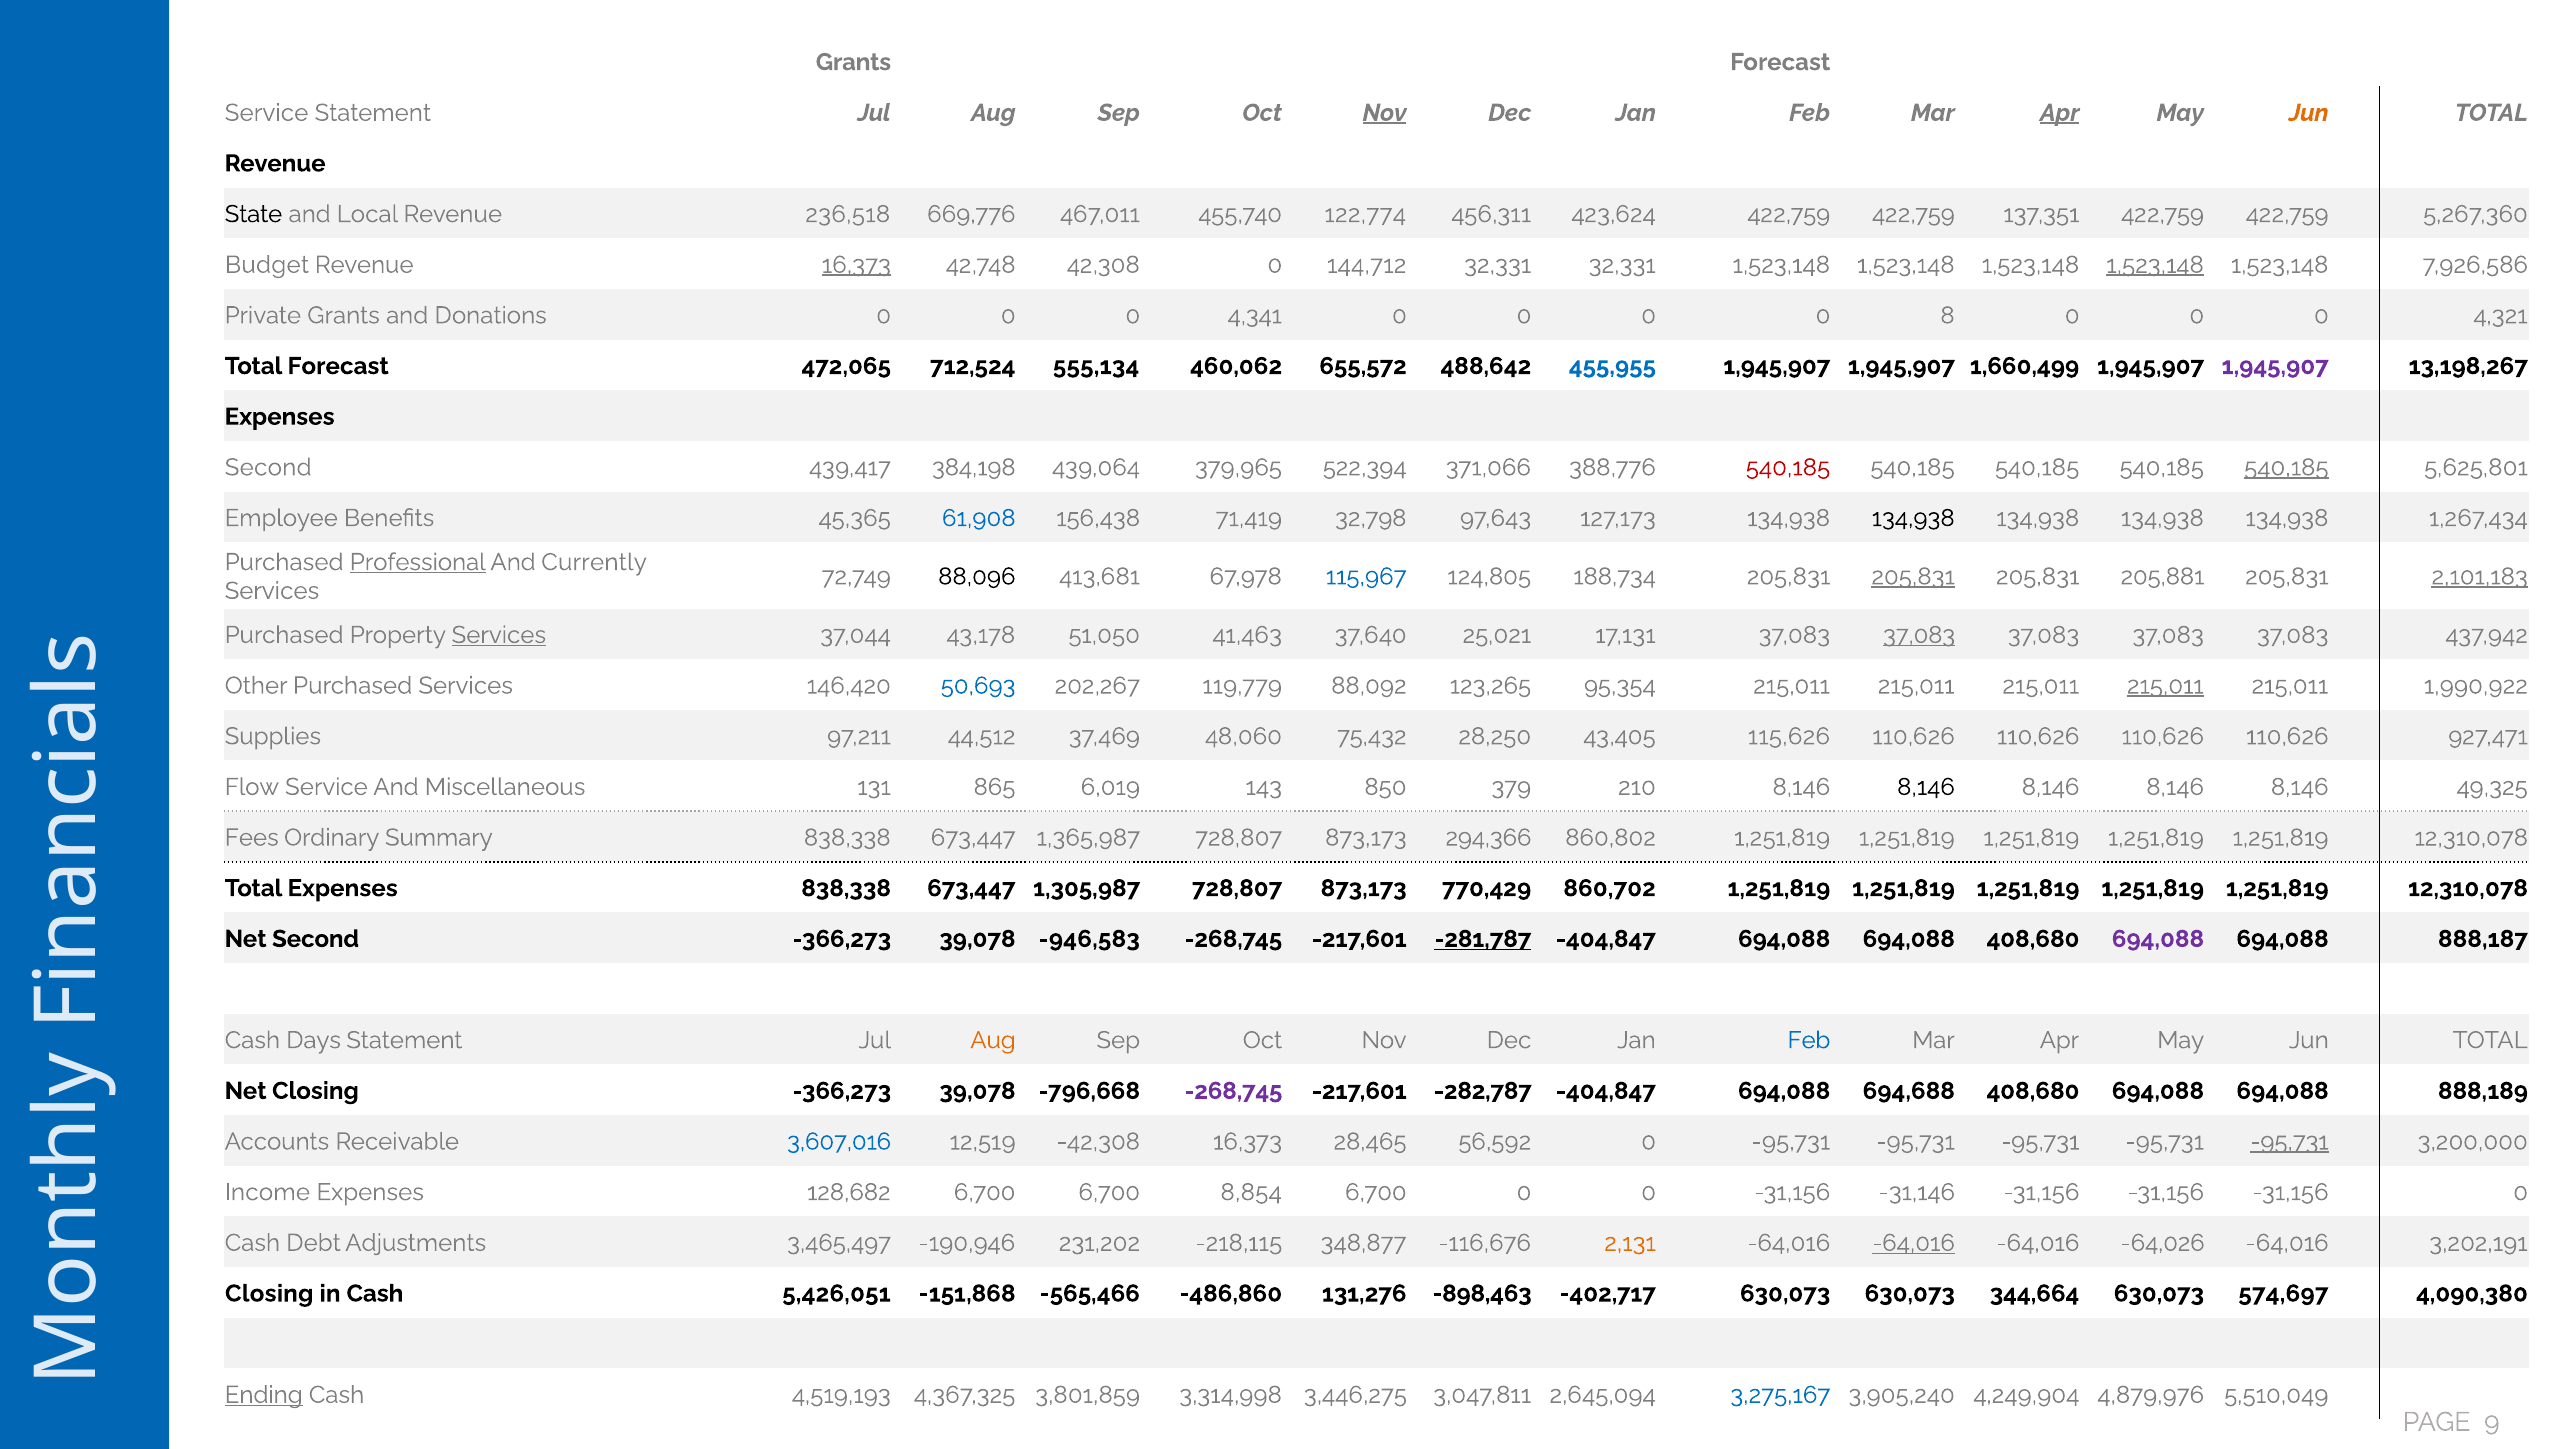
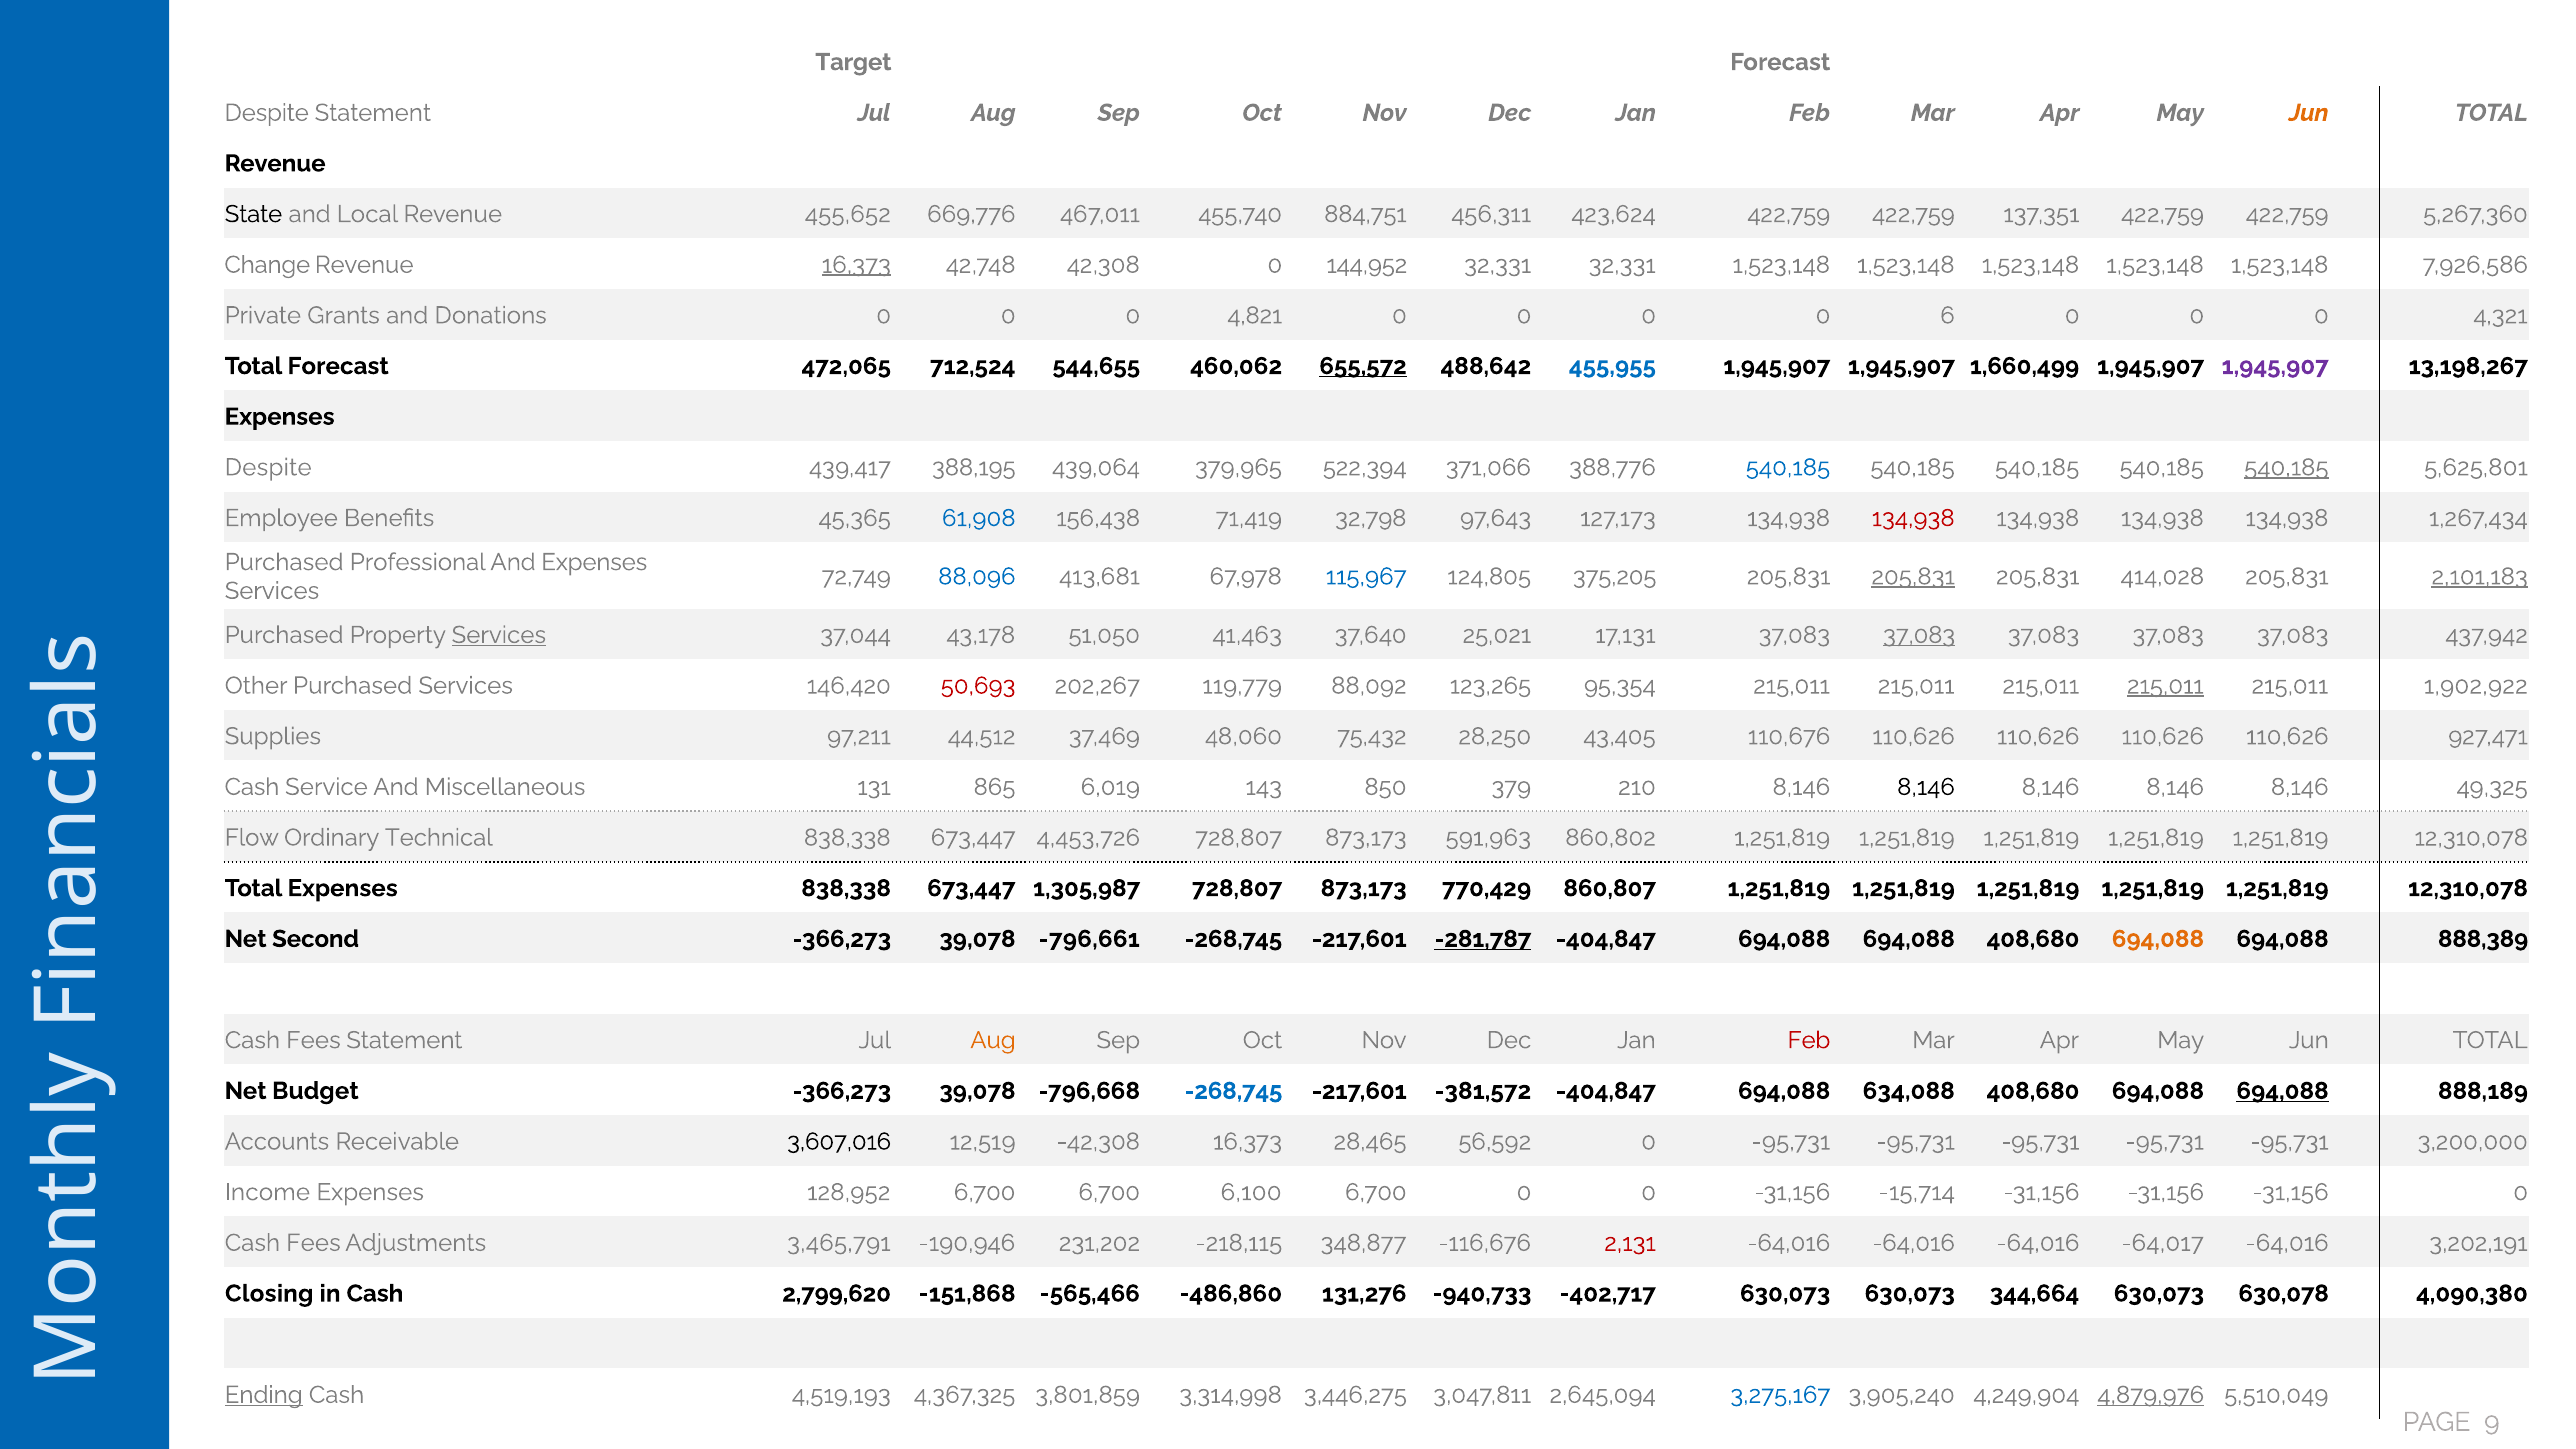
Grants at (853, 62): Grants -> Target
Service at (267, 113): Service -> Despite
Nov at (1385, 113) underline: present -> none
Apr at (2060, 113) underline: present -> none
236,518: 236,518 -> 455,652
122,774: 122,774 -> 884,751
Budget: Budget -> Change
144,712: 144,712 -> 144,952
1,523,148 at (2155, 265) underline: present -> none
4,341: 4,341 -> 4,821
8: 8 -> 6
555,134: 555,134 -> 544,655
655,572 underline: none -> present
Second at (268, 467): Second -> Despite
384,198: 384,198 -> 388,195
540,185 at (1788, 467) colour: red -> blue
134,938 at (1913, 518) colour: black -> red
Professional underline: present -> none
And Currently: Currently -> Expenses
88,096 colour: black -> blue
188,734: 188,734 -> 375,205
205,881: 205,881 -> 414,028
50,693 colour: blue -> red
1,990,922: 1,990,922 -> 1,902,922
115,626: 115,626 -> 110,676
Flow at (252, 787): Flow -> Cash
Fees: Fees -> Flow
Summary: Summary -> Technical
1,365,987: 1,365,987 -> 4,453,726
294,366: 294,366 -> 591,963
860,702: 860,702 -> 860,807
-946,583: -946,583 -> -796,661
694,088 at (2158, 939) colour: purple -> orange
888,187: 888,187 -> 888,389
Days at (314, 1040): Days -> Fees
Feb at (1809, 1040) colour: blue -> red
Net Closing: Closing -> Budget
-268,745 at (1233, 1091) colour: purple -> blue
-282,787: -282,787 -> -381,572
694,688: 694,688 -> 634,088
694,088 at (2283, 1091) underline: none -> present
3,607,016 colour: blue -> black
-95,731 at (2289, 1142) underline: present -> none
128,682: 128,682 -> 128,952
8,854: 8,854 -> 6,100
-31,146: -31,146 -> -15,714
Debt at (314, 1243): Debt -> Fees
3,465,497: 3,465,497 -> 3,465,791
2,131 colour: orange -> red
-64,016 at (1913, 1243) underline: present -> none
-64,026: -64,026 -> -64,017
5,426,051: 5,426,051 -> 2,799,620
-898,463: -898,463 -> -940,733
574,697: 574,697 -> 630,078
4,879,976 underline: none -> present
